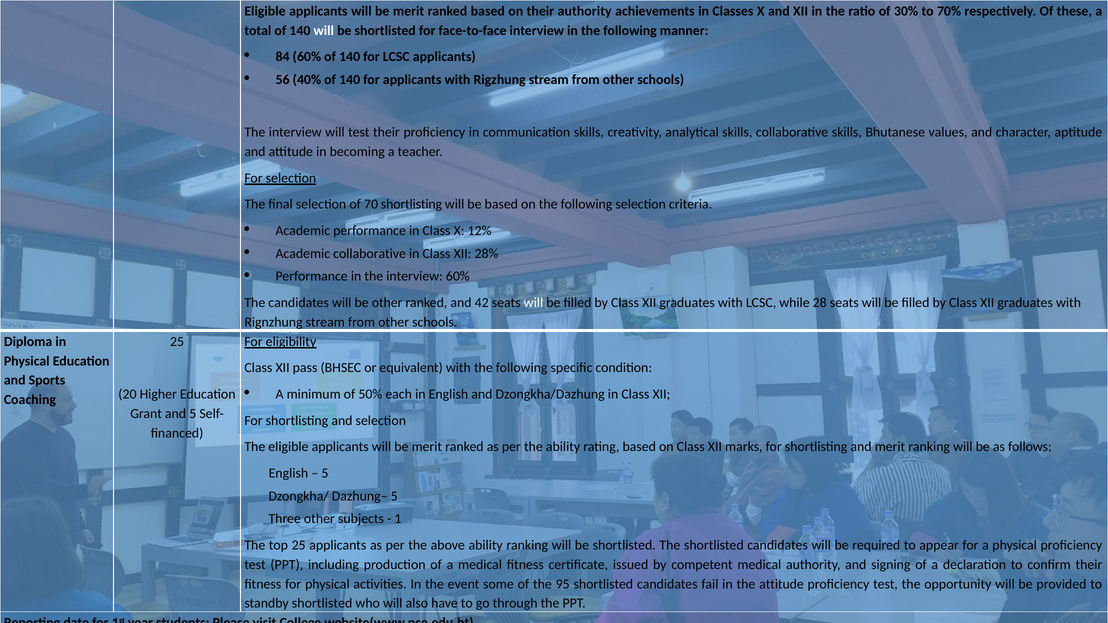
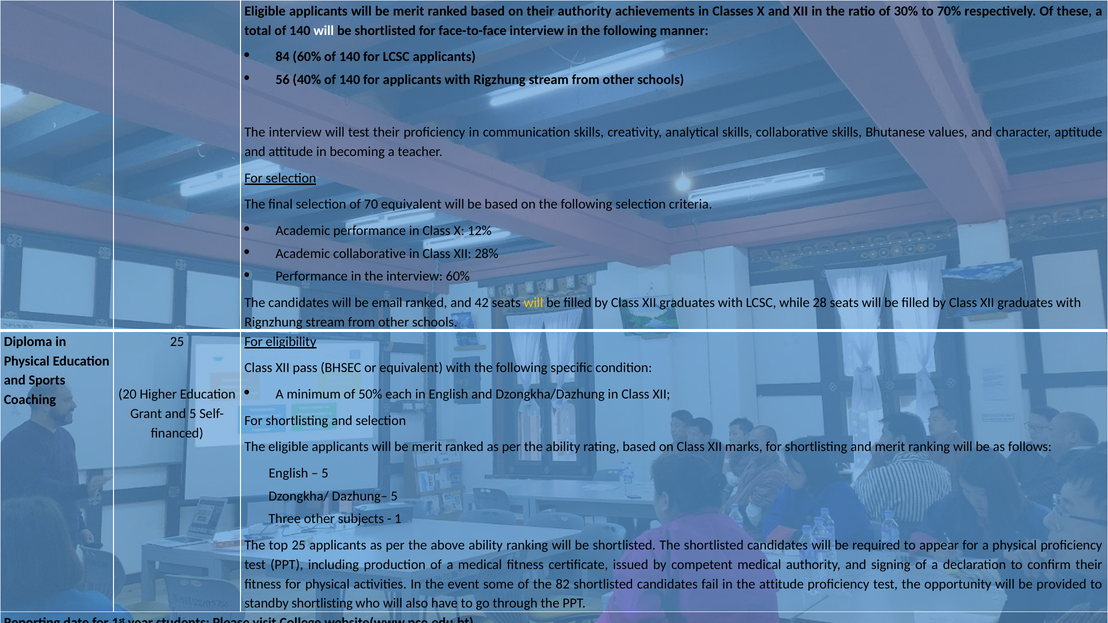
70 shortlisting: shortlisting -> equivalent
be other: other -> email
will at (533, 303) colour: white -> yellow
95: 95 -> 82
standby shortlisted: shortlisted -> shortlisting
